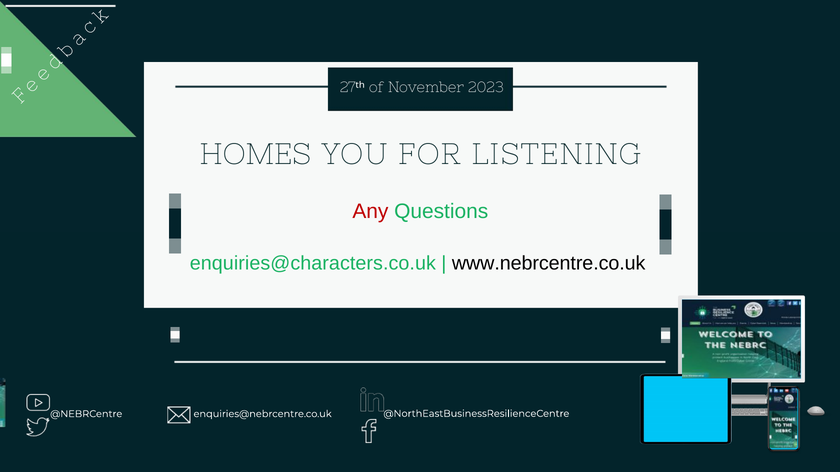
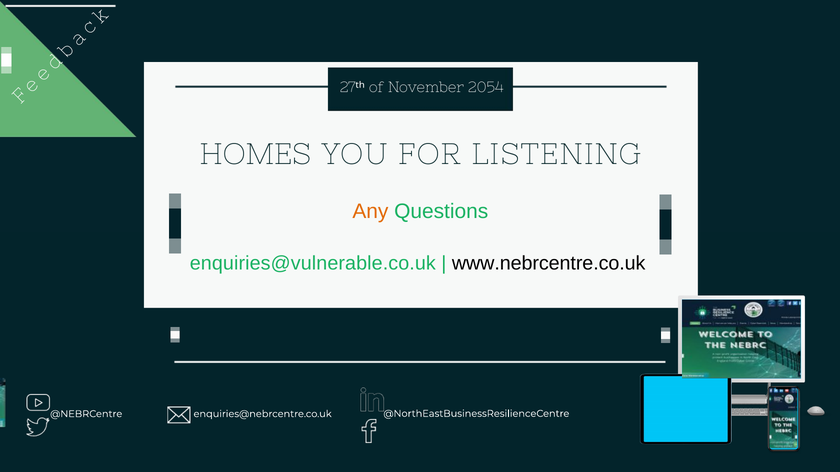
2023: 2023 -> 2054
Any colour: red -> orange
enquiries@characters.co.uk: enquiries@characters.co.uk -> enquiries@vulnerable.co.uk
